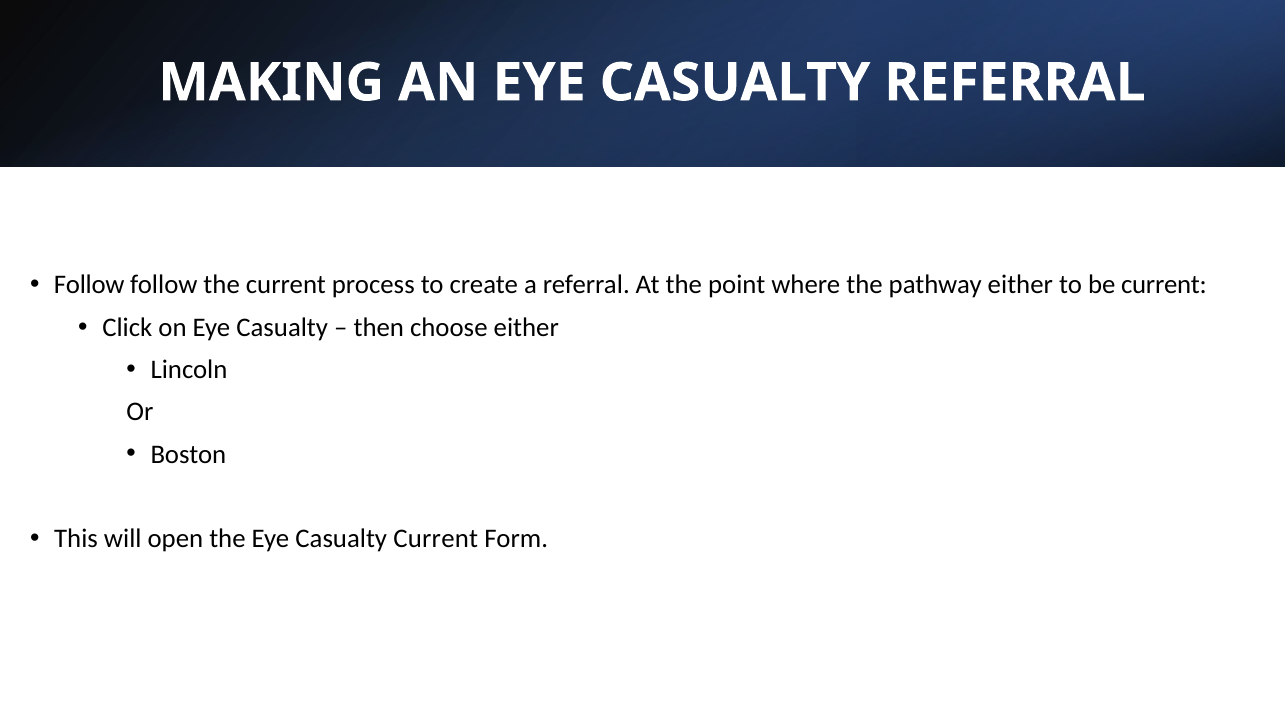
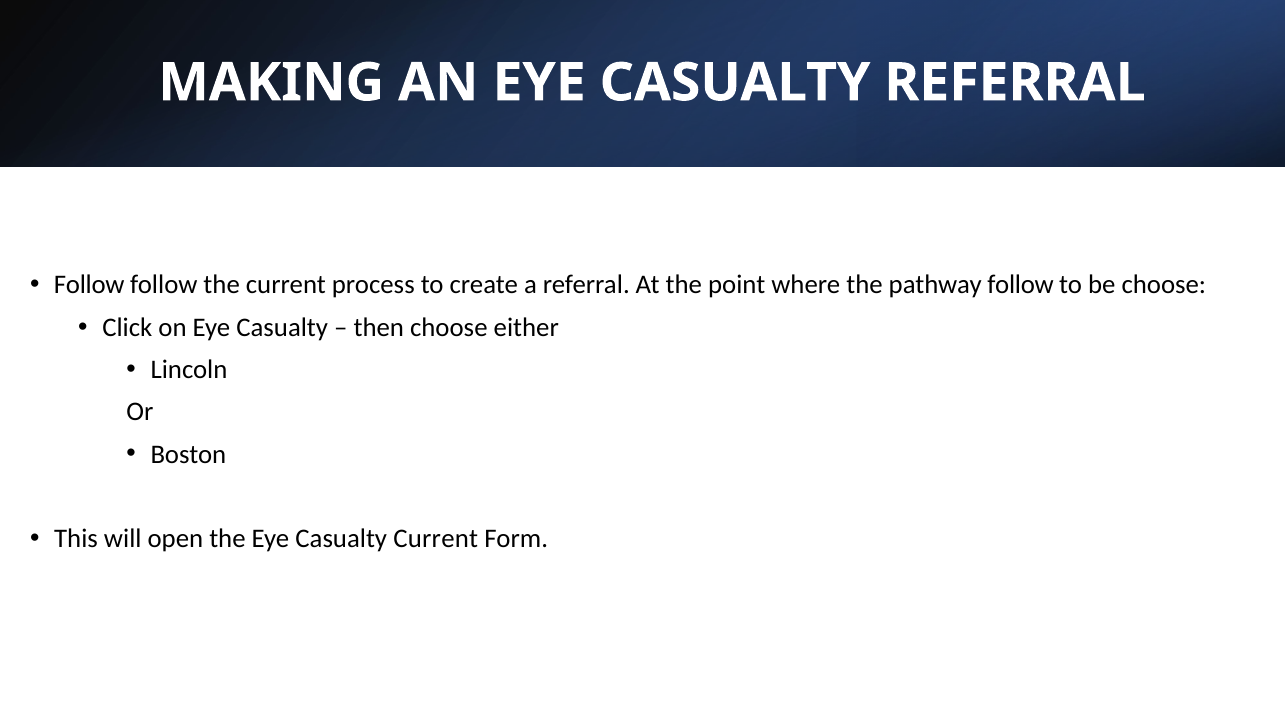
pathway either: either -> follow
be current: current -> choose
